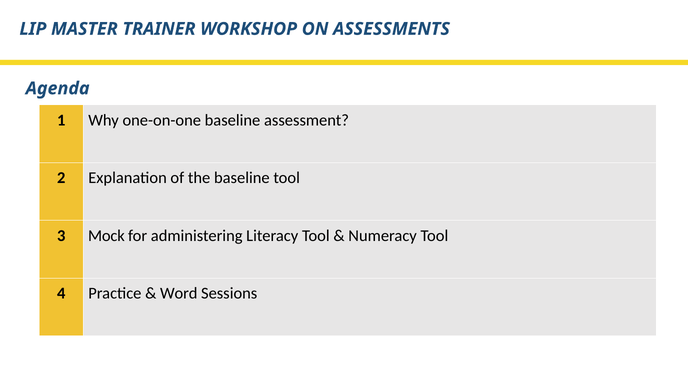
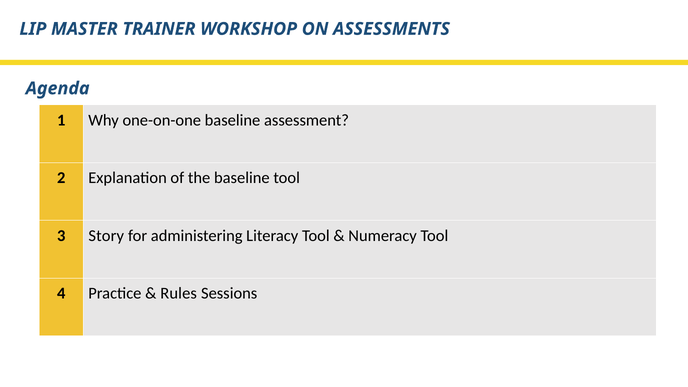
Mock: Mock -> Story
Word: Word -> Rules
